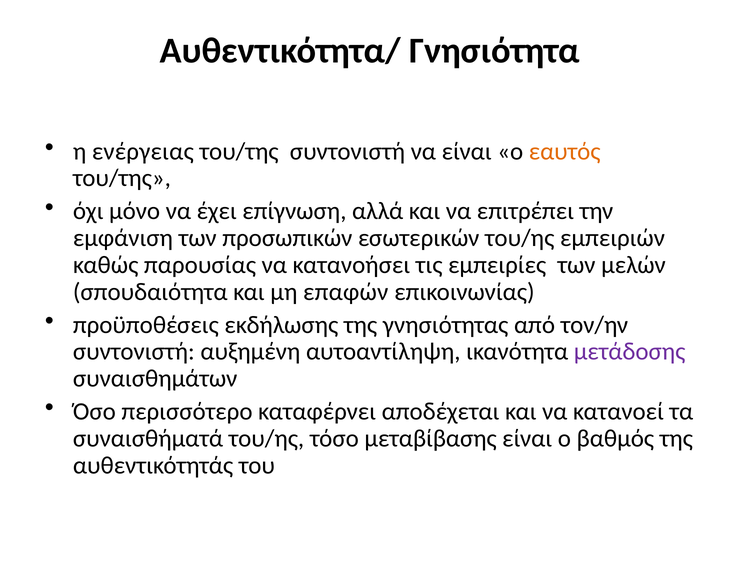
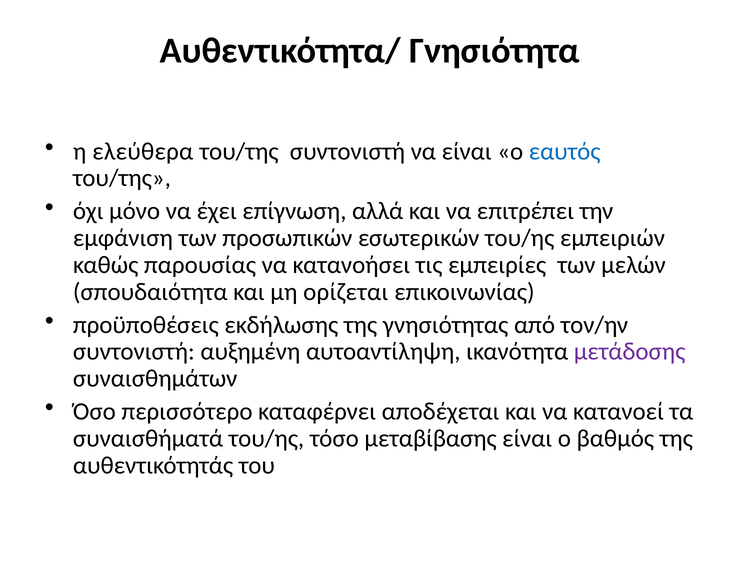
ενέργειας: ενέργειας -> ελεύθερα
εαυτός colour: orange -> blue
επαφών: επαφών -> ορίζεται
